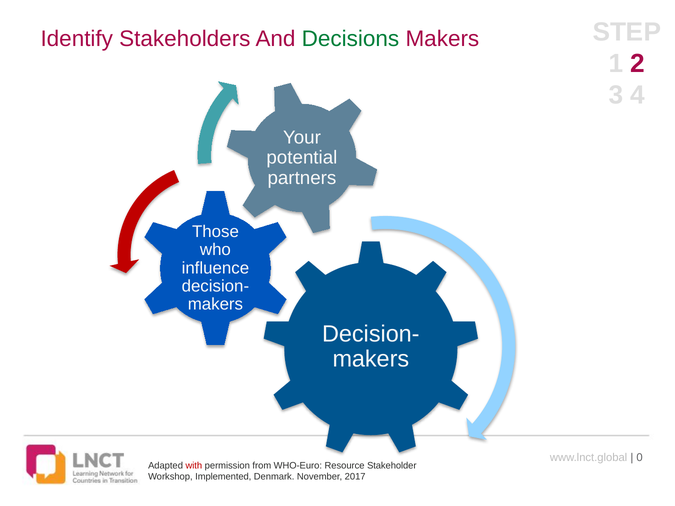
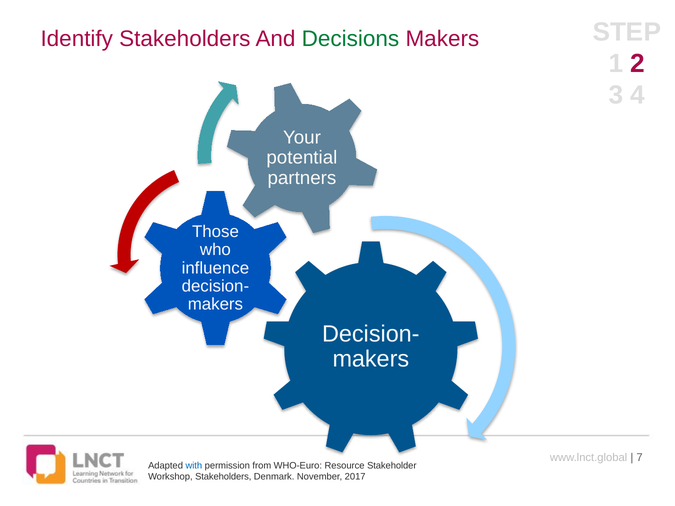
0: 0 -> 7
with colour: red -> blue
Workshop Implemented: Implemented -> Stakeholders
